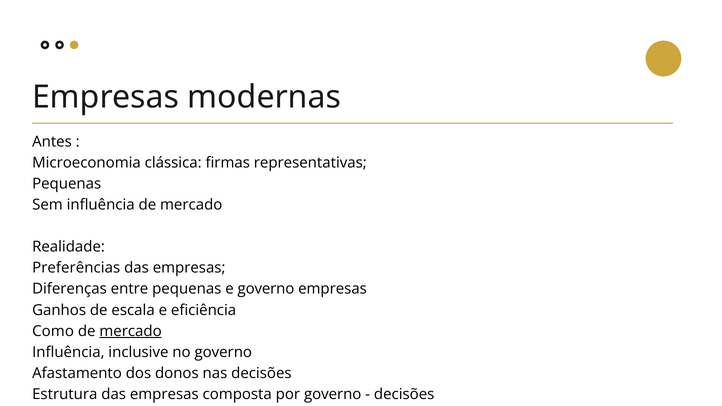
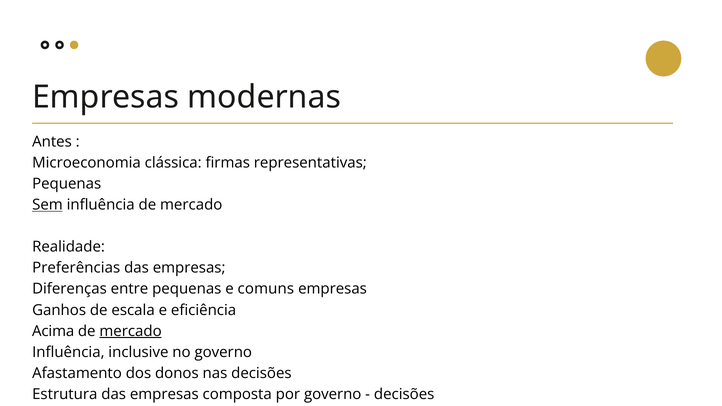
Sem underline: none -> present
e governo: governo -> comuns
Como: Como -> Acima
